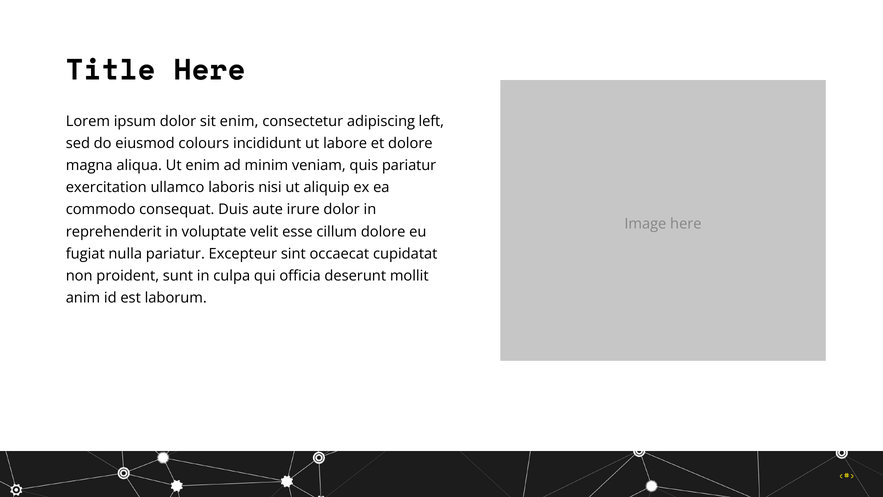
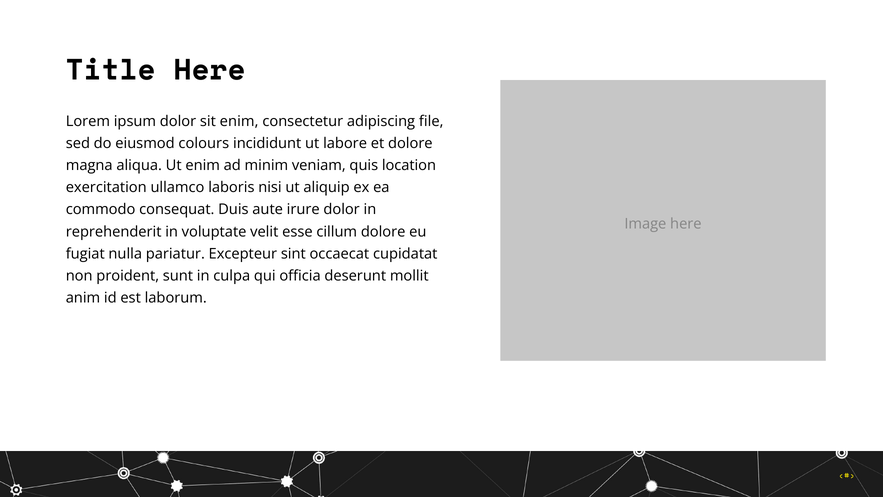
left: left -> file
quis pariatur: pariatur -> location
